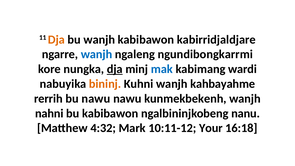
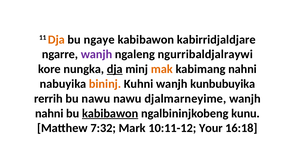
bu wanjh: wanjh -> ngaye
wanjh at (97, 54) colour: blue -> purple
ngundibongkarrmi: ngundibongkarrmi -> ngurribaldjalraywi
mak colour: blue -> orange
kabimang wardi: wardi -> nahni
kahbayahme: kahbayahme -> kunbubuyika
kunmekbekenh: kunmekbekenh -> djalmarneyime
kabibawon at (110, 113) underline: none -> present
nanu: nanu -> kunu
4:32: 4:32 -> 7:32
